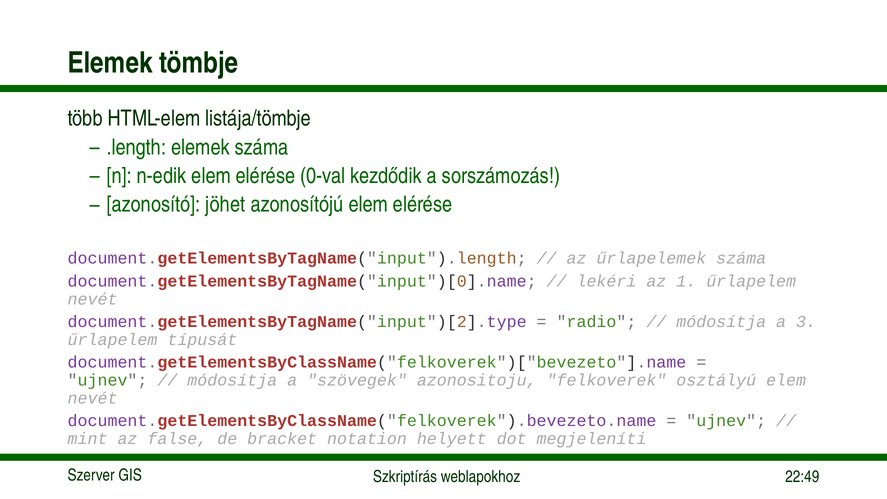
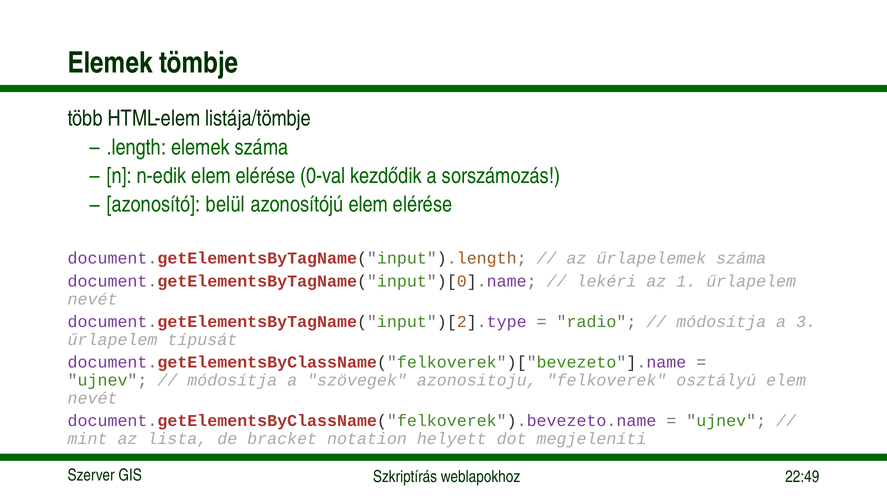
jöhet: jöhet -> belül
false: false -> lista
